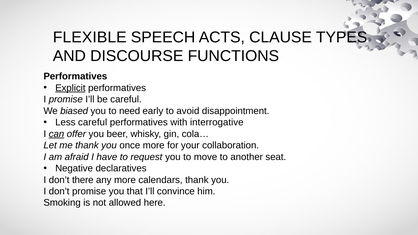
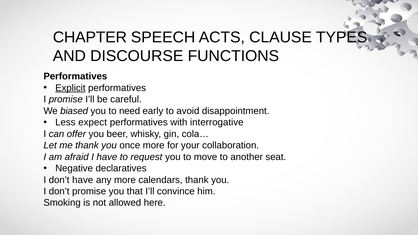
FLEXIBLE: FLEXIBLE -> CHAPTER
Less careful: careful -> expect
can underline: present -> none
don’t there: there -> have
